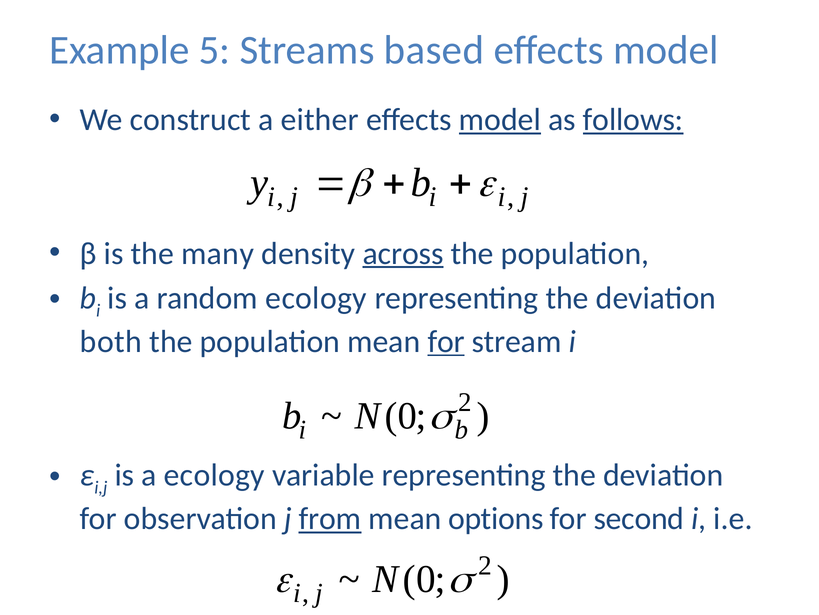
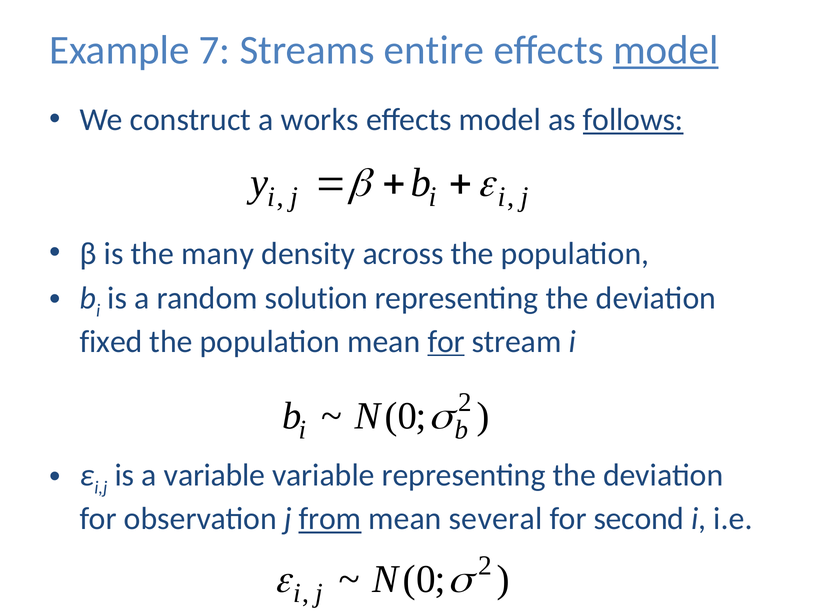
5: 5 -> 7
based: based -> entire
model at (666, 50) underline: none -> present
either: either -> works
model at (500, 120) underline: present -> none
across underline: present -> none
random ecology: ecology -> solution
both: both -> fixed
a ecology: ecology -> variable
options: options -> several
